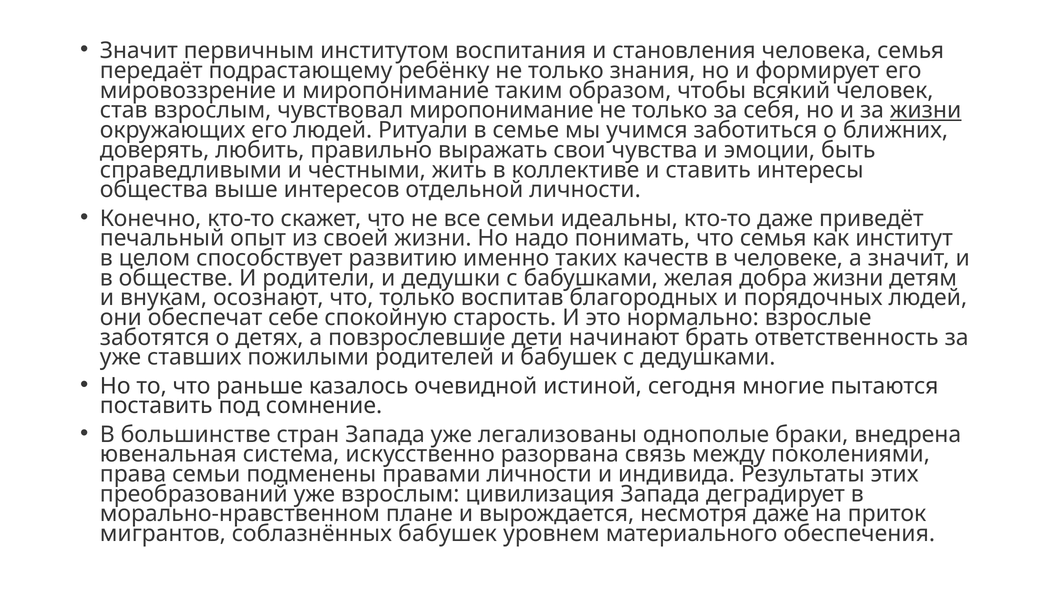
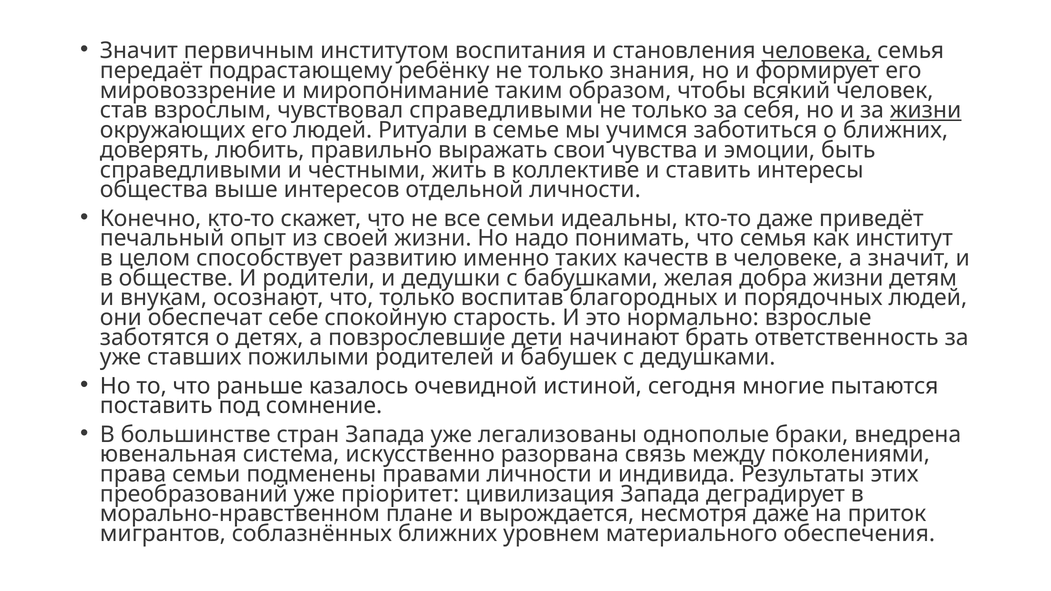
человека underline: none -> present
чувствовал миропонимание: миропонимание -> справедливыми
уже взрослым: взрослым -> пріоритет
соблазнённых бабушек: бабушек -> ближних
